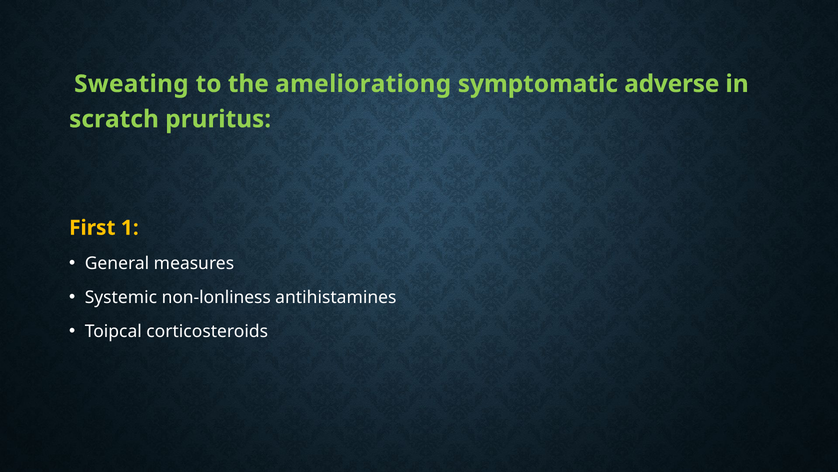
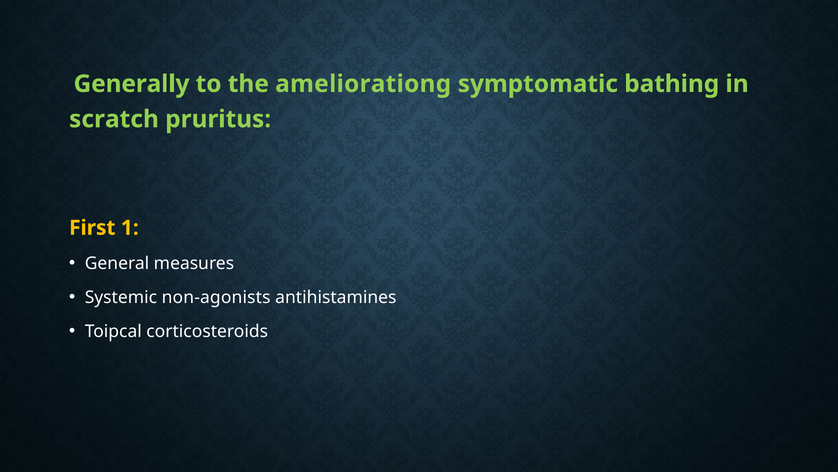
Sweating: Sweating -> Generally
adverse: adverse -> bathing
non-lonliness: non-lonliness -> non-agonists
